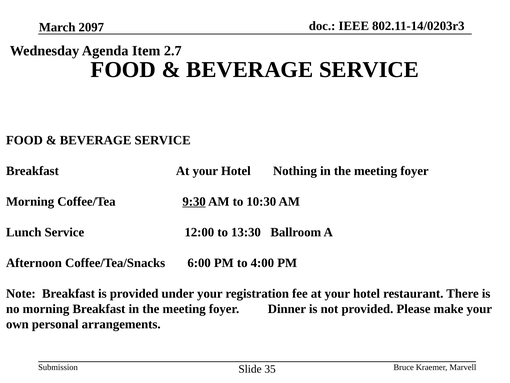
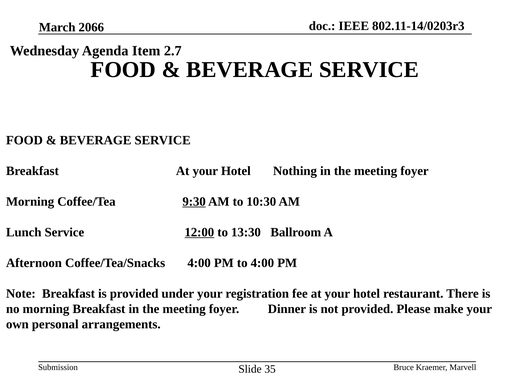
2097: 2097 -> 2066
12:00 underline: none -> present
Coffee/Tea/Snacks 6:00: 6:00 -> 4:00
